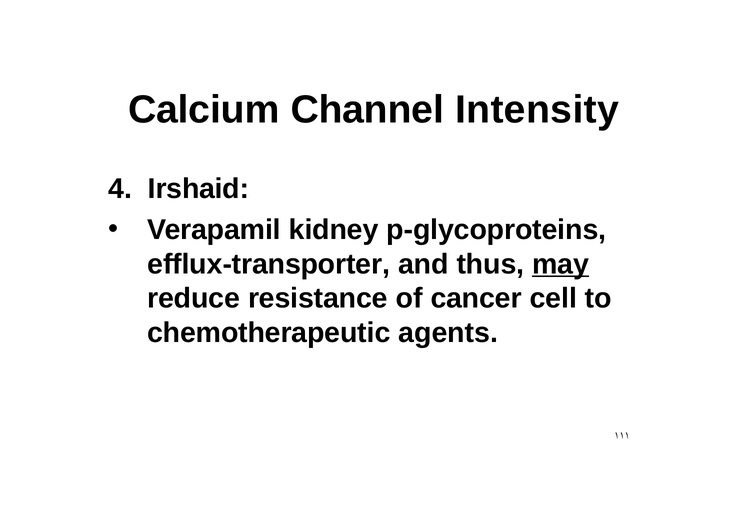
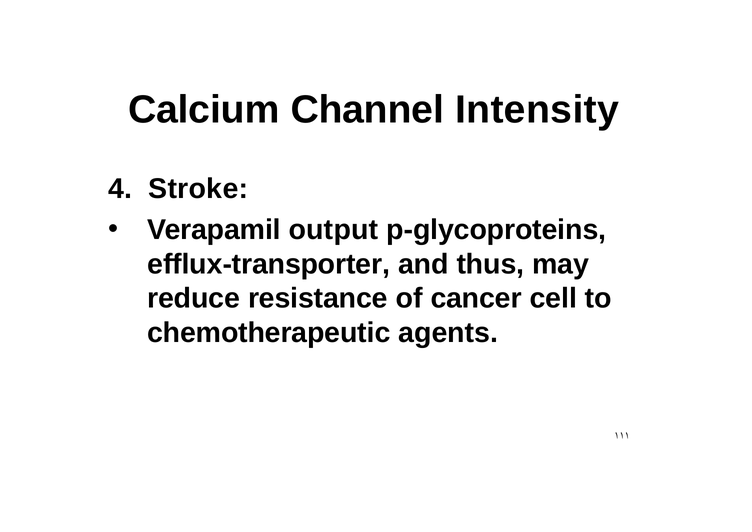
Irshaid: Irshaid -> Stroke
kidney: kidney -> output
may underline: present -> none
